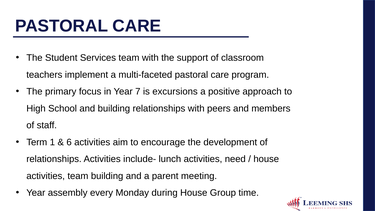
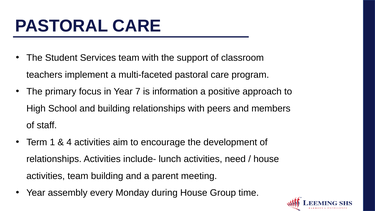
excursions: excursions -> information
6: 6 -> 4
